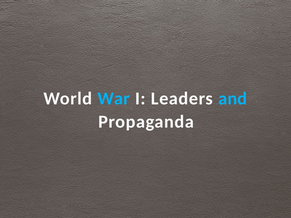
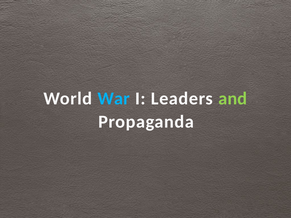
and colour: light blue -> light green
